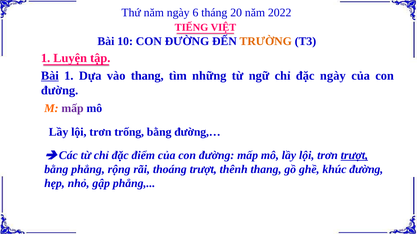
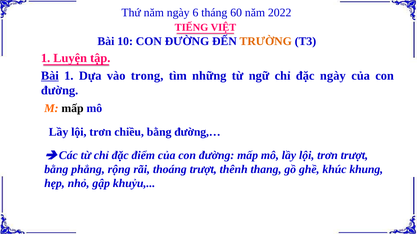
20: 20 -> 60
vào thang: thang -> trong
mấp at (73, 109) colour: purple -> black
trống: trống -> chiều
trượt at (354, 155) underline: present -> none
khúc đường: đường -> khung
gập phẳng: phẳng -> khuỷu
